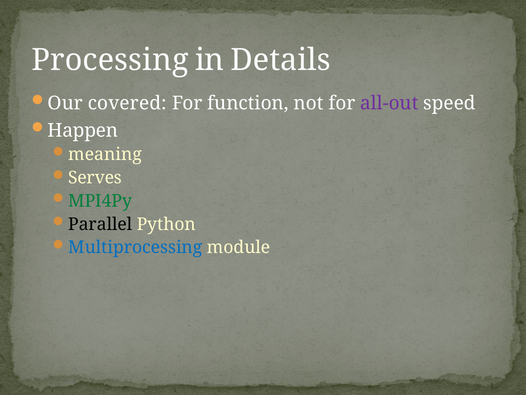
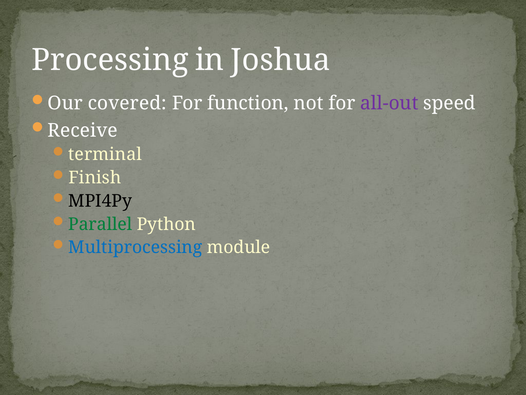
Details: Details -> Joshua
Happen: Happen -> Receive
meaning: meaning -> terminal
Serves: Serves -> Finish
MPI4Py colour: green -> black
Parallel colour: black -> green
